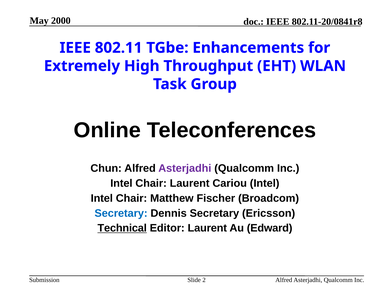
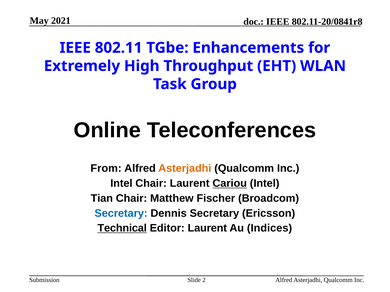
2000: 2000 -> 2021
Chun: Chun -> From
Asterjadhi at (185, 169) colour: purple -> orange
Cariou underline: none -> present
Intel at (102, 199): Intel -> Tian
Edward: Edward -> Indices
